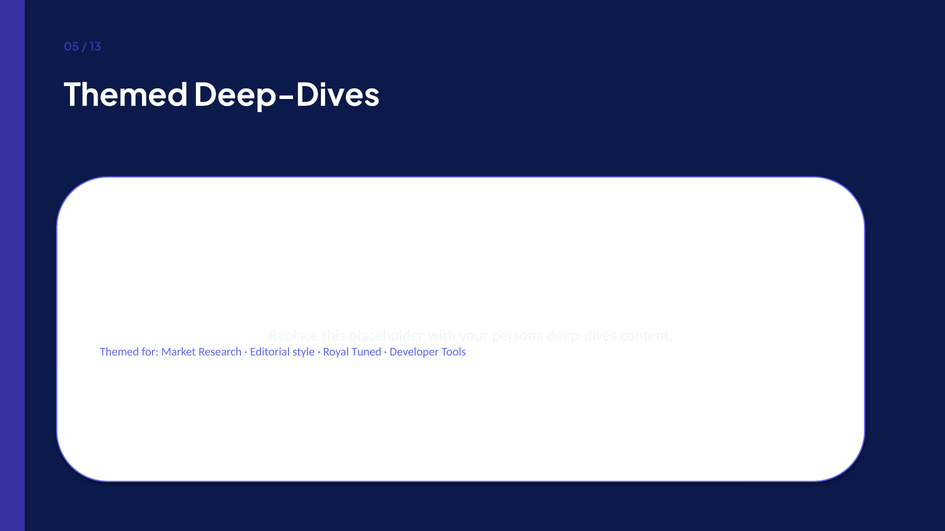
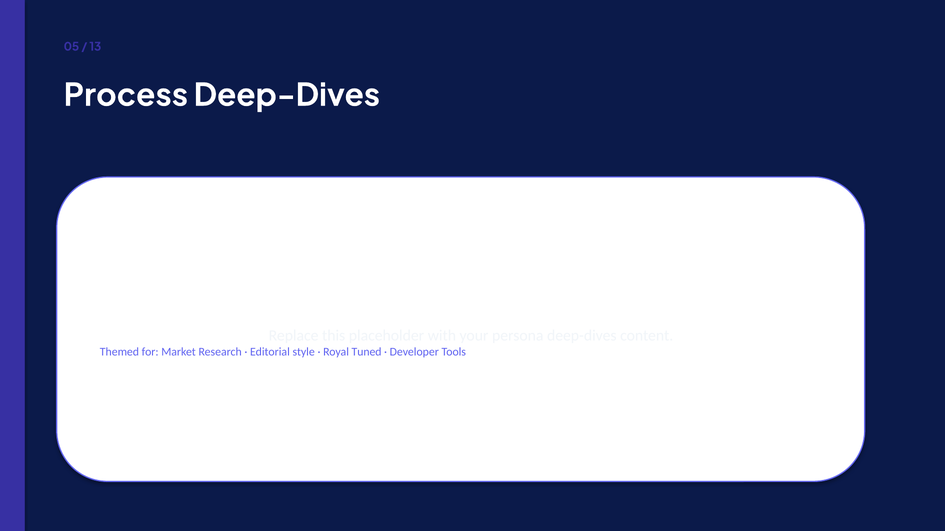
Themed at (126, 95): Themed -> Process
